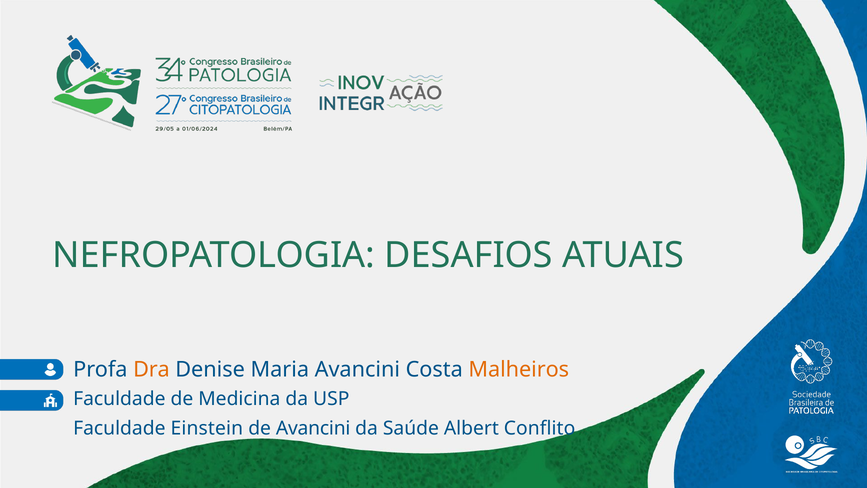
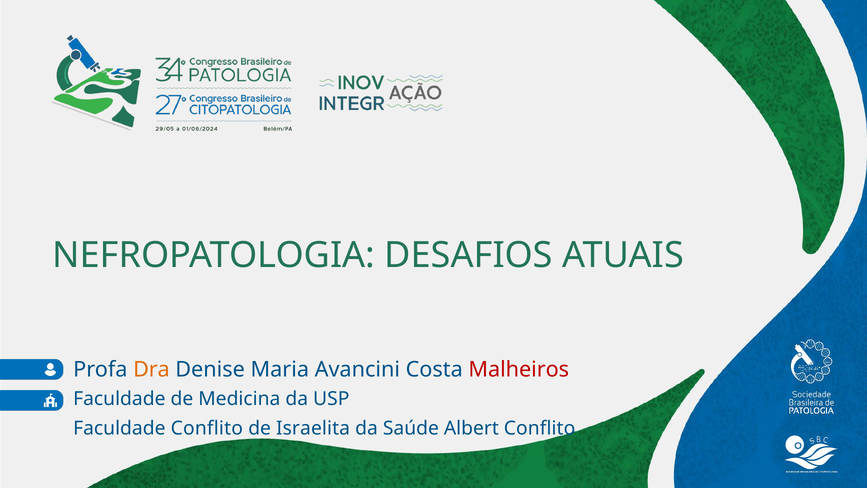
Malheiros colour: orange -> red
Faculdade Einstein: Einstein -> Conflito
de Avancini: Avancini -> Israelita
